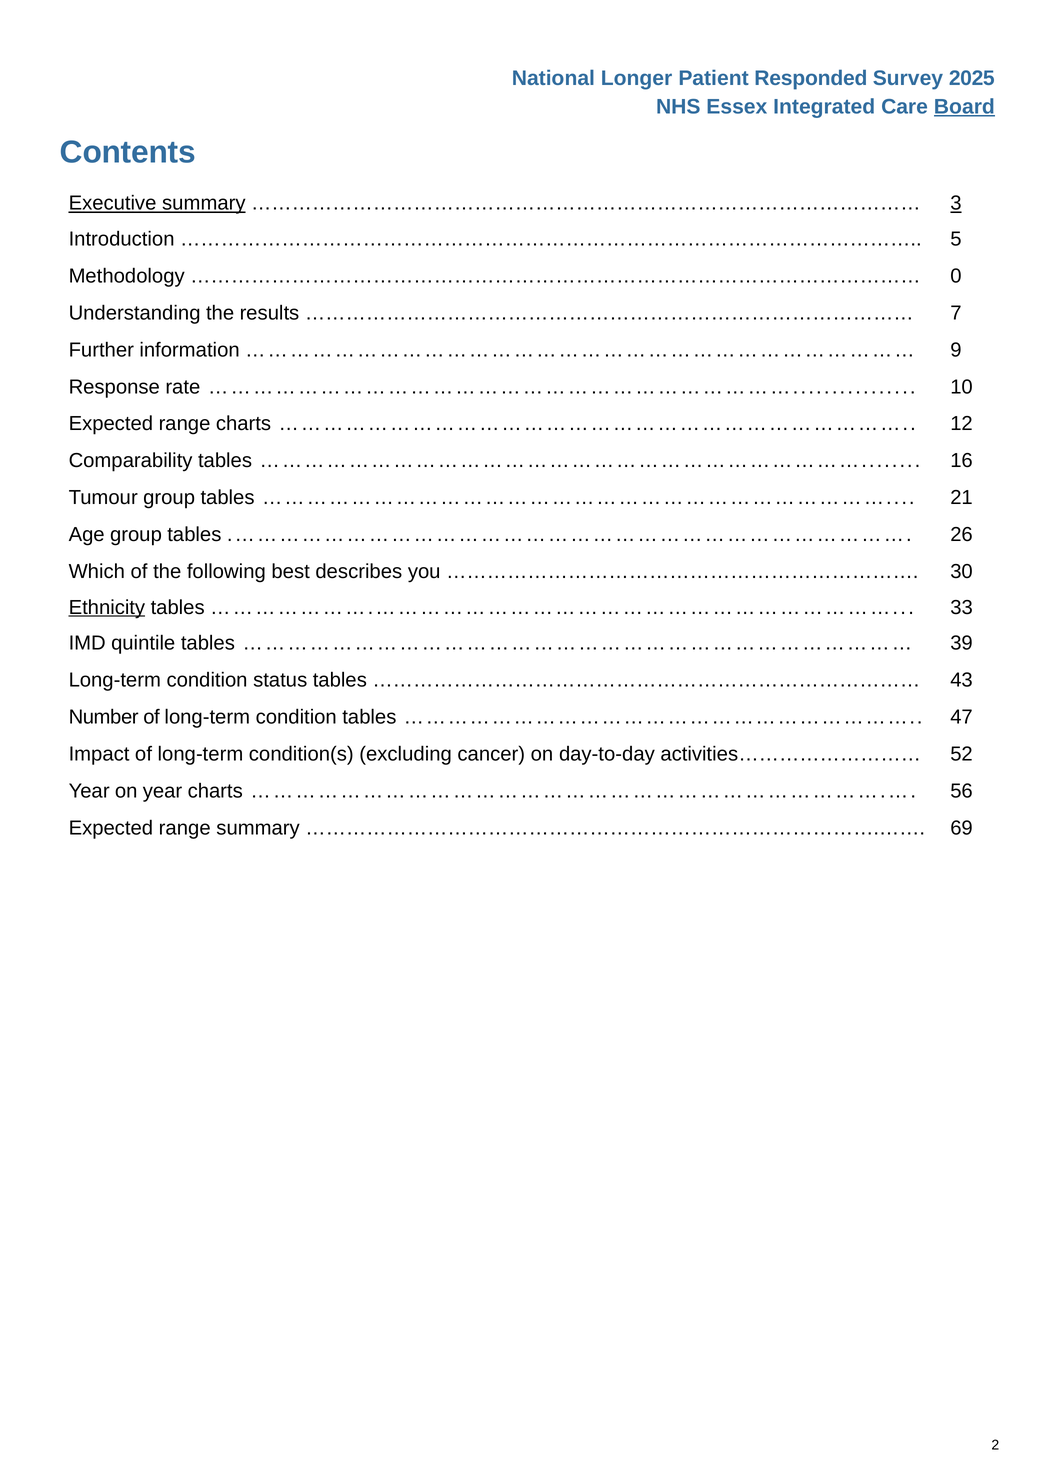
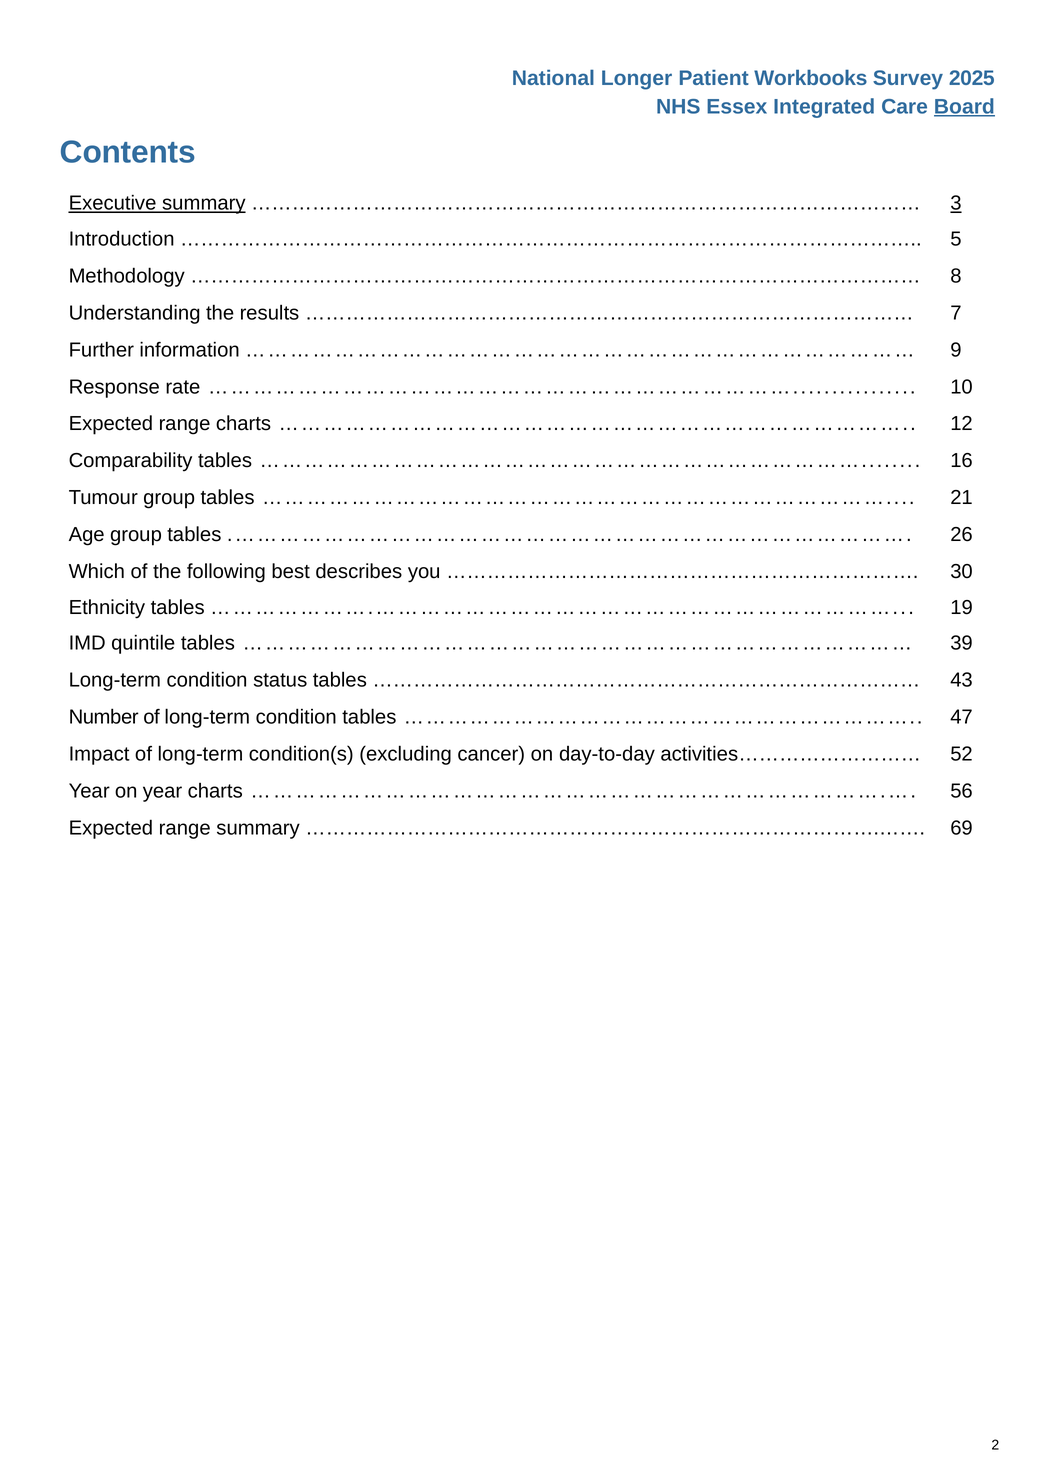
Responded: Responded -> Workbooks
0: 0 -> 8
Ethnicity underline: present -> none
33: 33 -> 19
